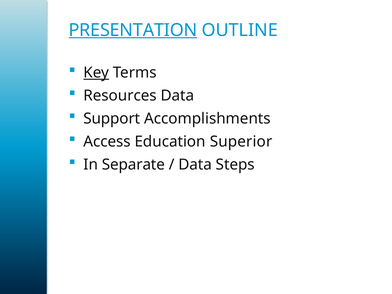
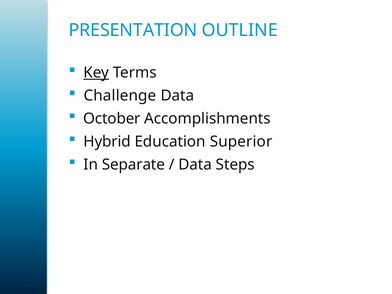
PRESENTATION underline: present -> none
Resources: Resources -> Challenge
Support: Support -> October
Access: Access -> Hybrid
